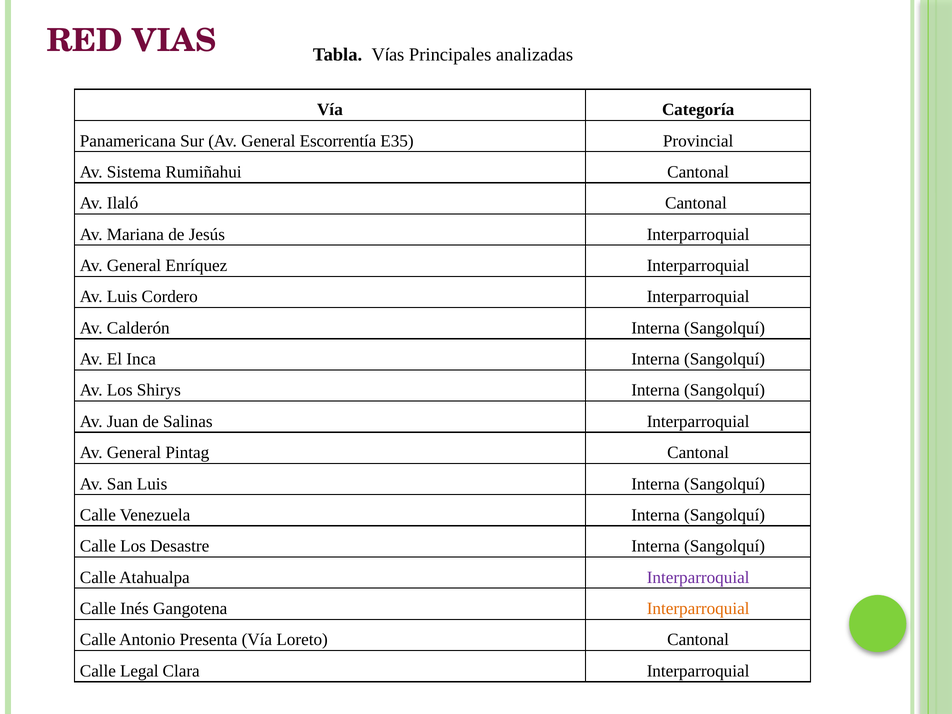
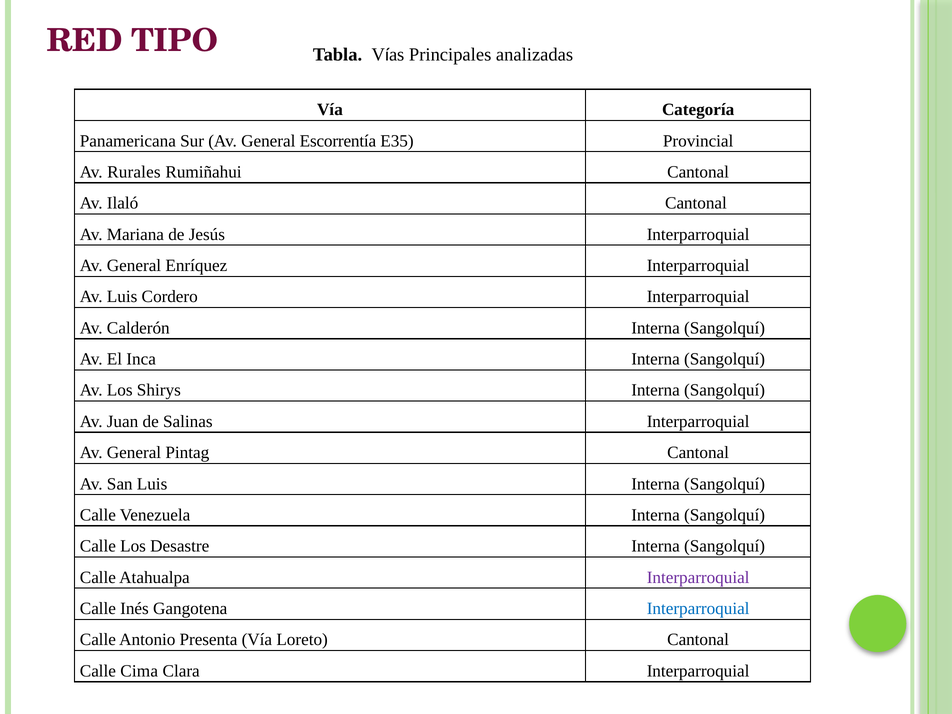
VIAS: VIAS -> TIPO
Sistema: Sistema -> Rurales
Interparroquial at (698, 609) colour: orange -> blue
Legal: Legal -> Cima
